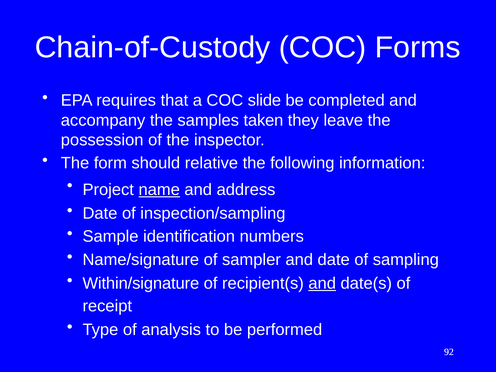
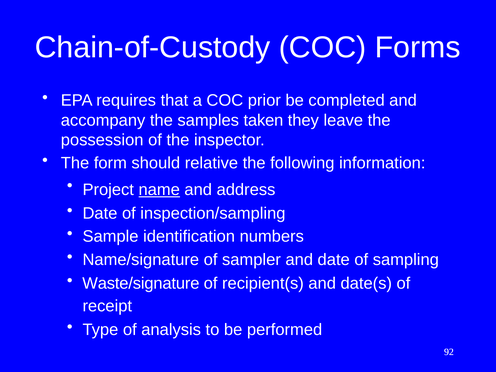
slide: slide -> prior
Within/signature: Within/signature -> Waste/signature
and at (322, 283) underline: present -> none
